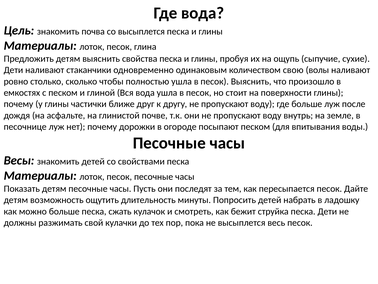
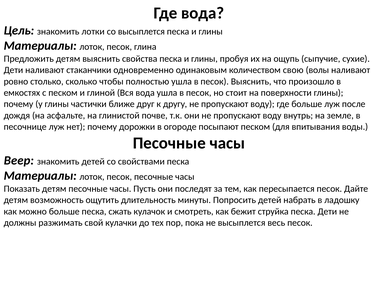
почва: почва -> лотки
Весы: Весы -> Веер
